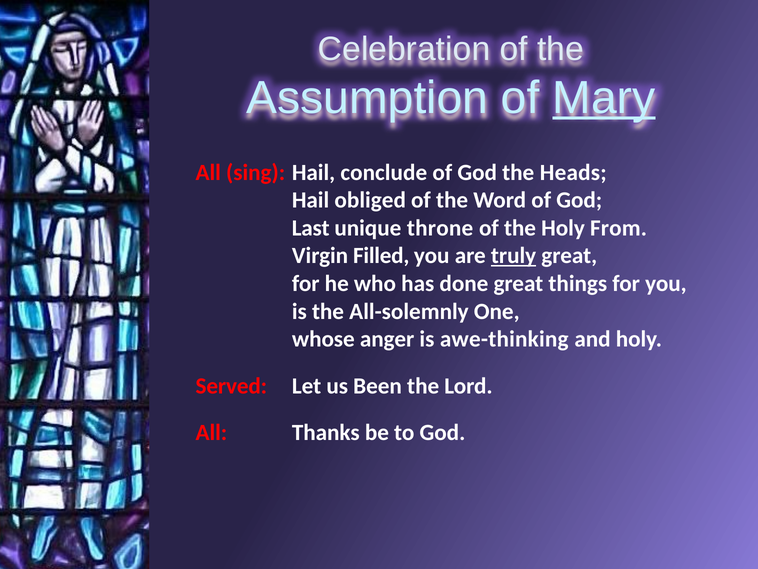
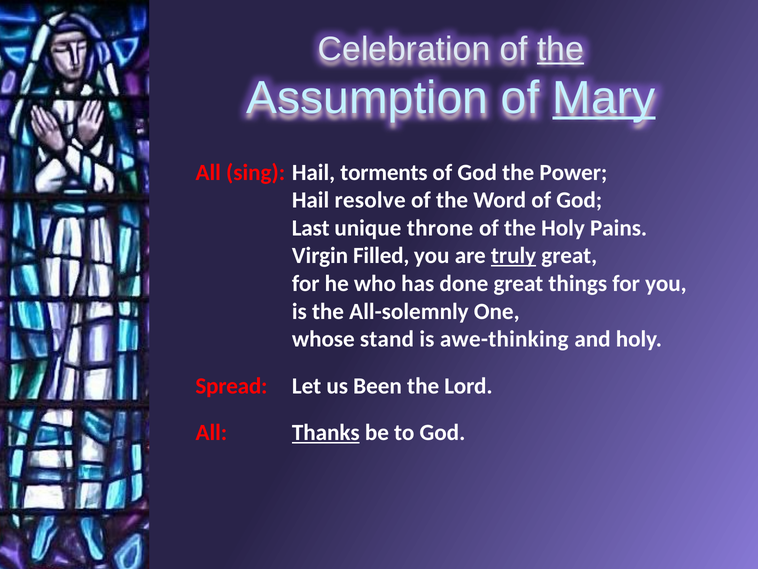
the at (560, 49) underline: none -> present
conclude: conclude -> torments
Heads: Heads -> Power
obliged: obliged -> resolve
From: From -> Pains
anger: anger -> stand
Served: Served -> Spread
Thanks underline: none -> present
